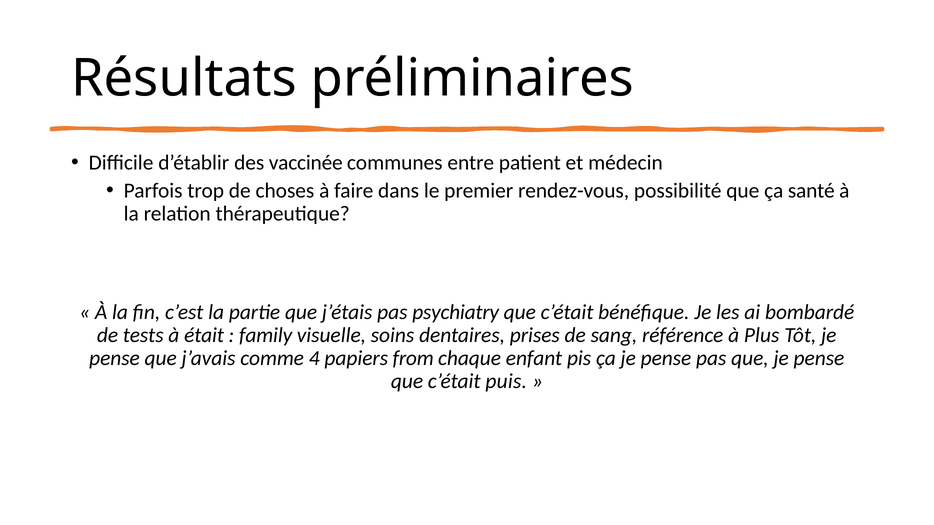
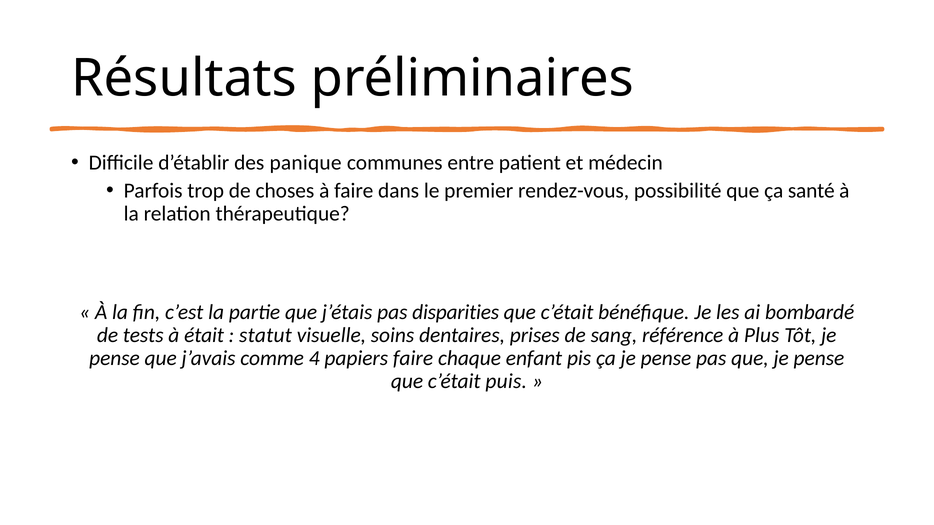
vaccinée: vaccinée -> panique
psychiatry: psychiatry -> disparities
family: family -> statut
papiers from: from -> faire
